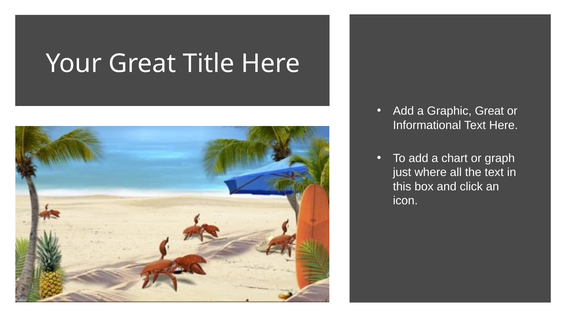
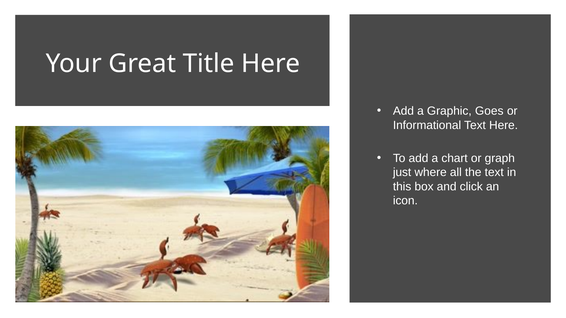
Graphic Great: Great -> Goes
